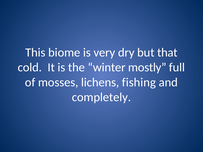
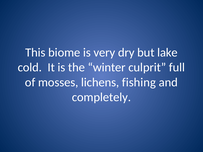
that: that -> lake
mostly: mostly -> culprit
